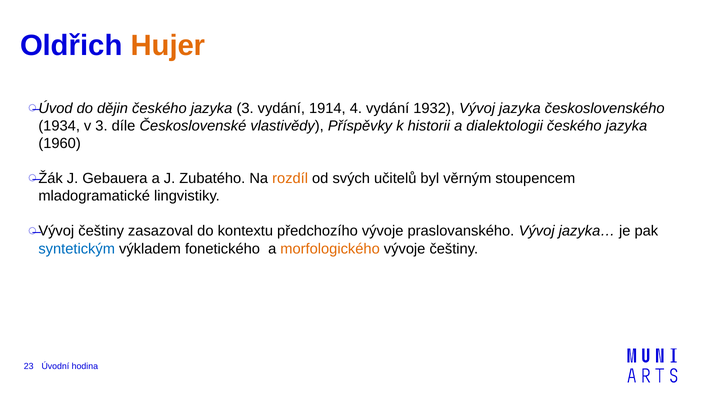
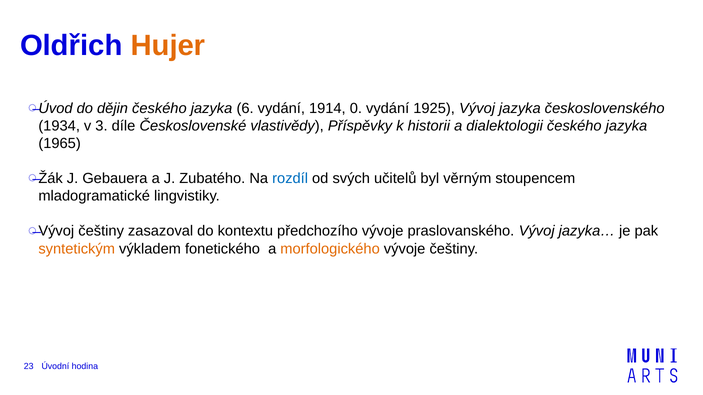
jazyka 3: 3 -> 6
4: 4 -> 0
1932: 1932 -> 1925
1960: 1960 -> 1965
rozdíl colour: orange -> blue
syntetickým colour: blue -> orange
